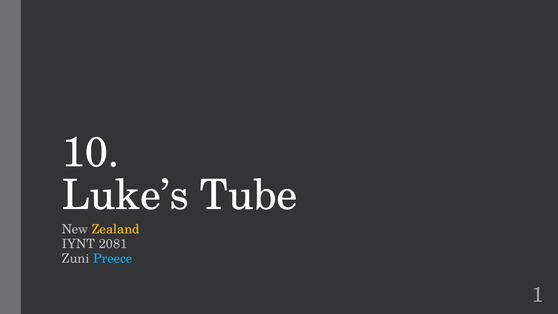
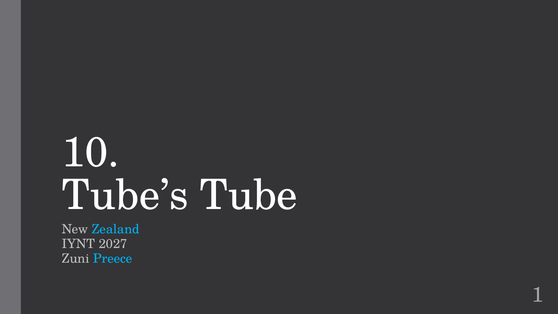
Luke’s: Luke’s -> Tube’s
Zealand colour: yellow -> light blue
2081: 2081 -> 2027
